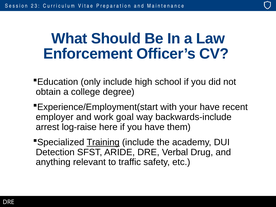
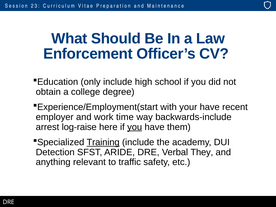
goal: goal -> time
you at (135, 127) underline: none -> present
Drug: Drug -> They
